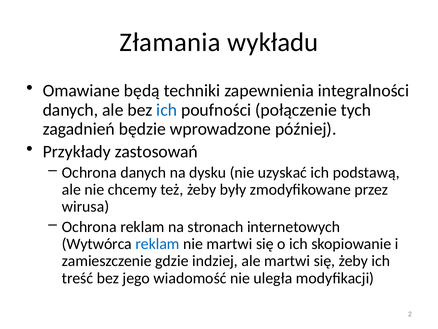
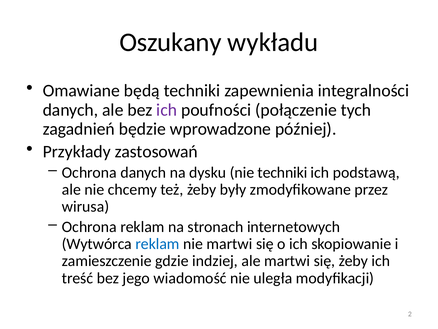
Złamania: Złamania -> Oszukany
ich at (167, 110) colour: blue -> purple
nie uzyskać: uzyskać -> techniki
